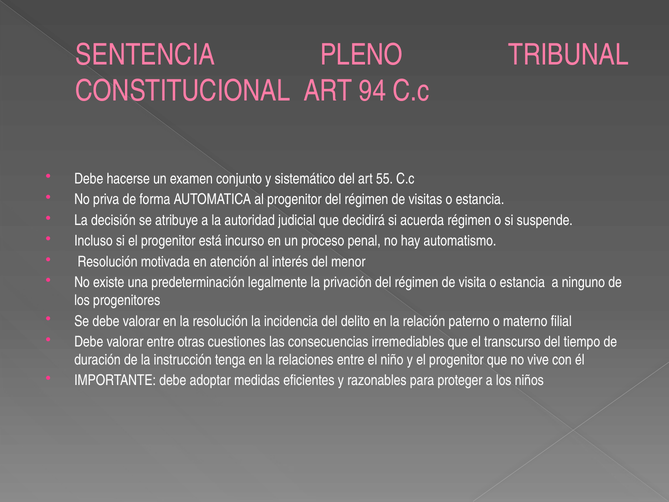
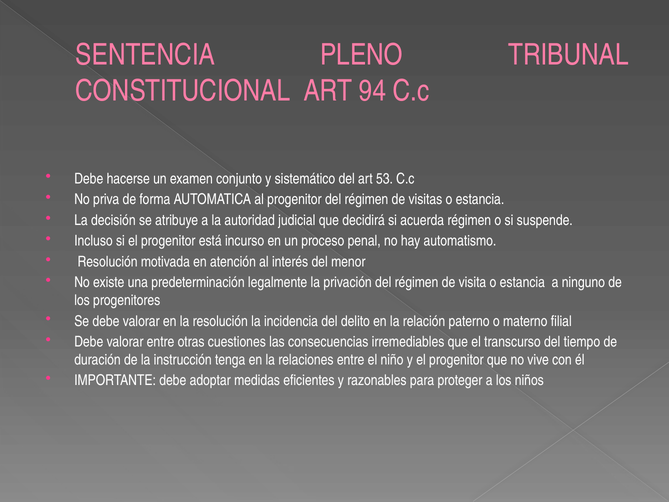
55: 55 -> 53
